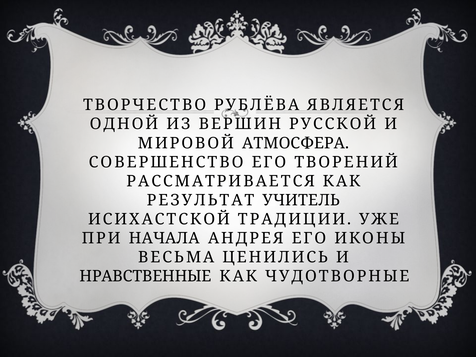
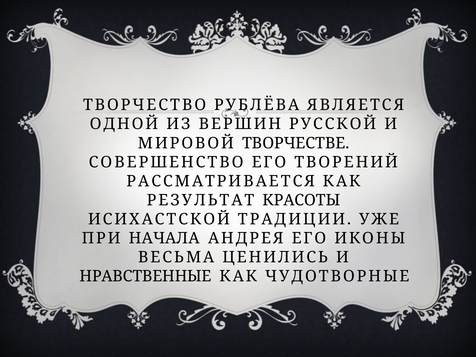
АТМОСФЕРА: АТМОСФЕРА -> ТВОРЧЕСТВЕ
УЧИТЕЛЬ: УЧИТЕЛЬ -> КРАСОТЫ
